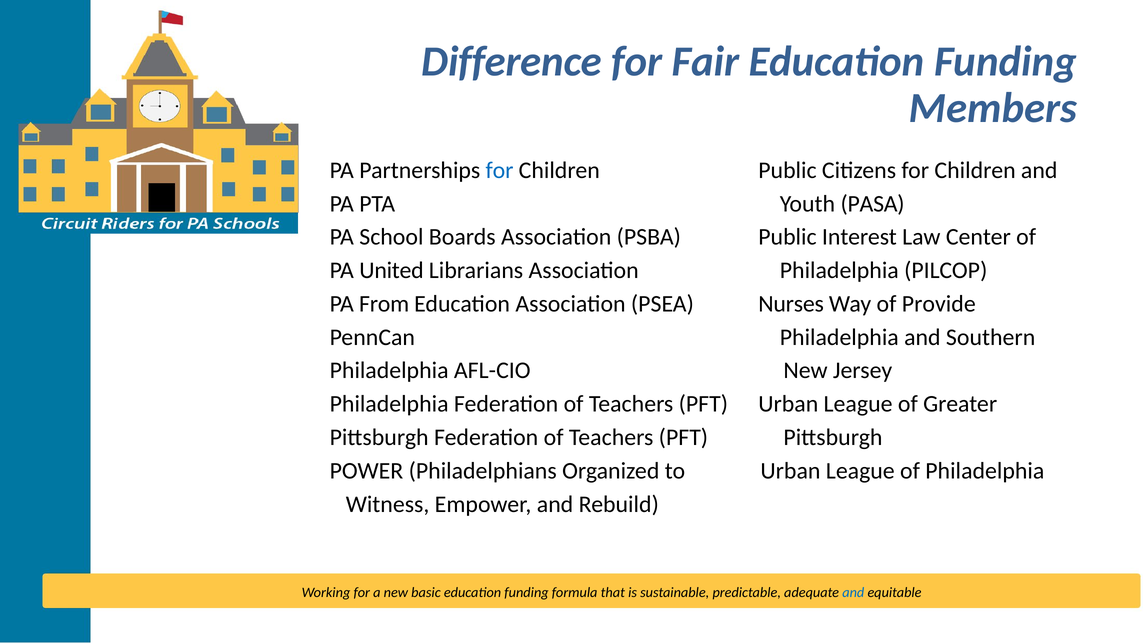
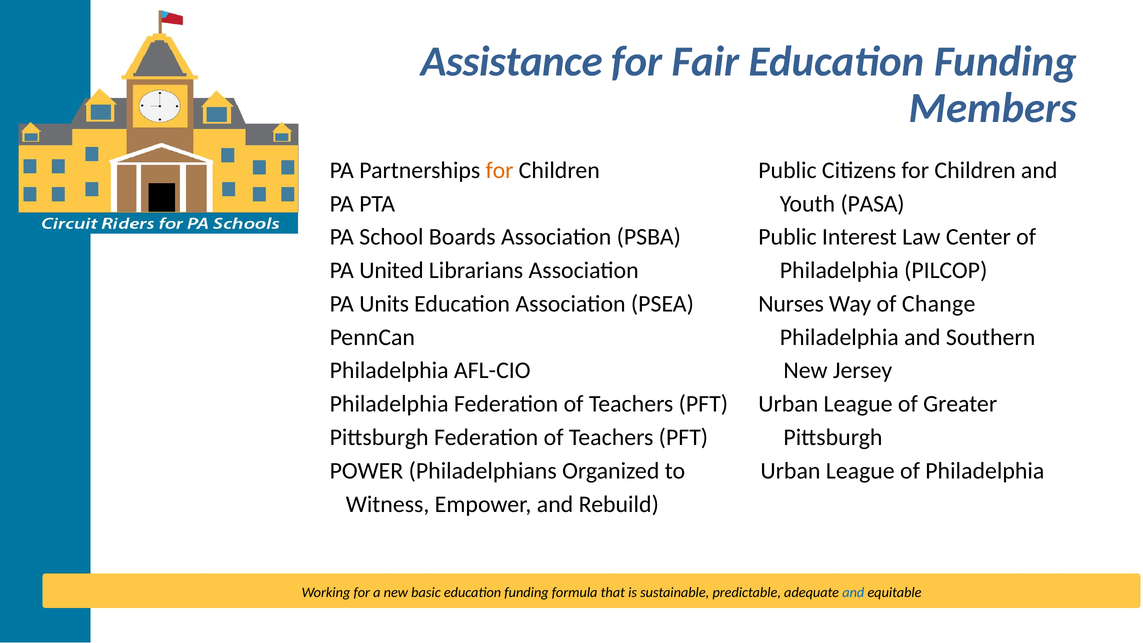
Difference: Difference -> Assistance
for at (500, 170) colour: blue -> orange
From: From -> Units
Provide: Provide -> Change
